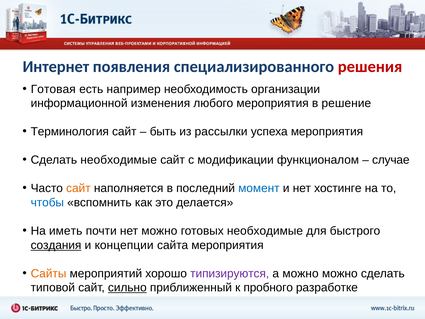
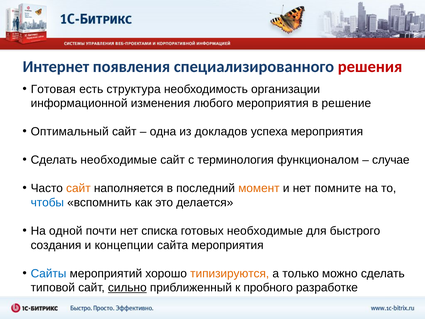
например: например -> структура
Терминология: Терминология -> Оптимальный
быть: быть -> одна
рассылки: рассылки -> докладов
модификации: модификации -> терминология
момент colour: blue -> orange
хостинге: хостинге -> помните
иметь: иметь -> одной
нет можно: можно -> списка
создания underline: present -> none
Сайты colour: orange -> blue
типизируются colour: purple -> orange
а можно: можно -> только
